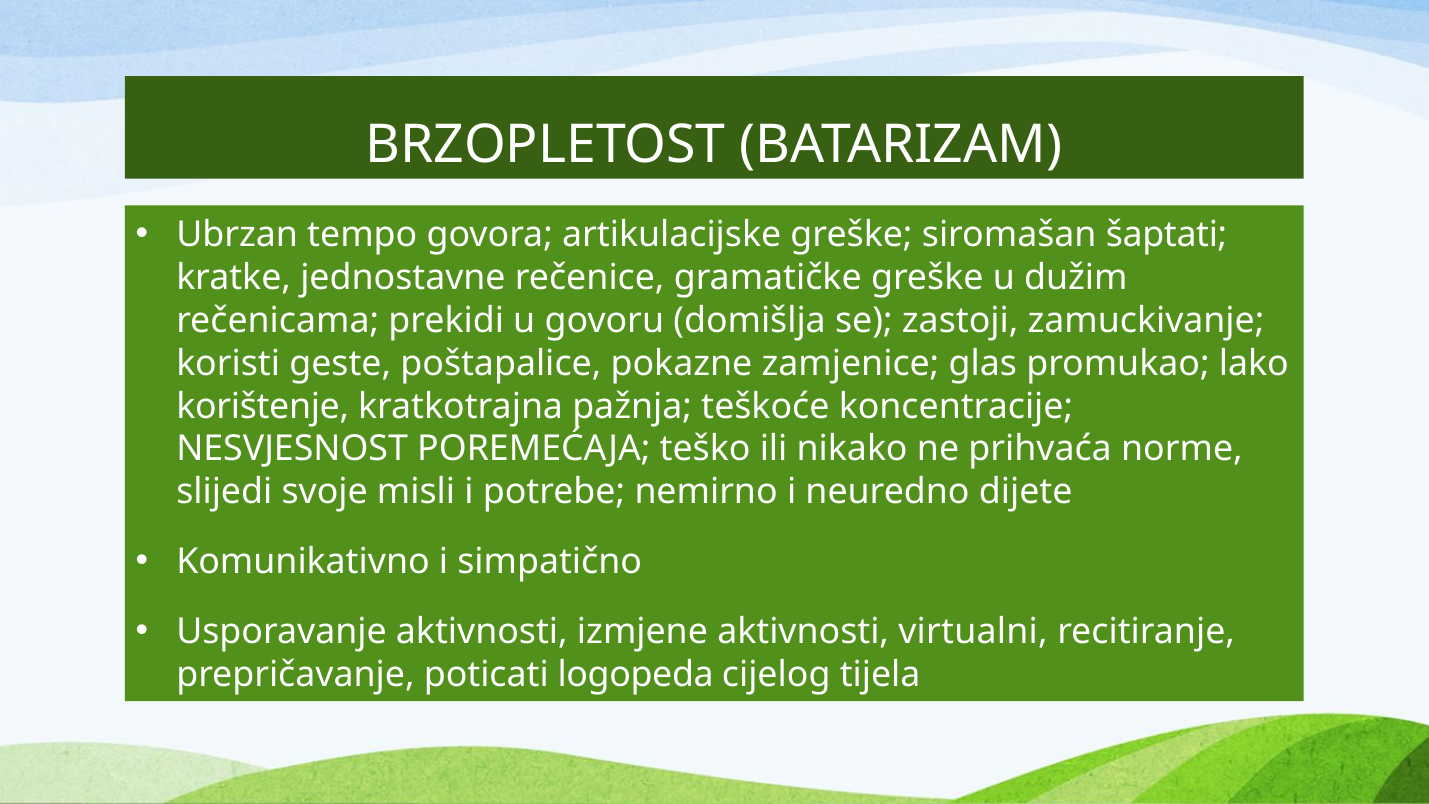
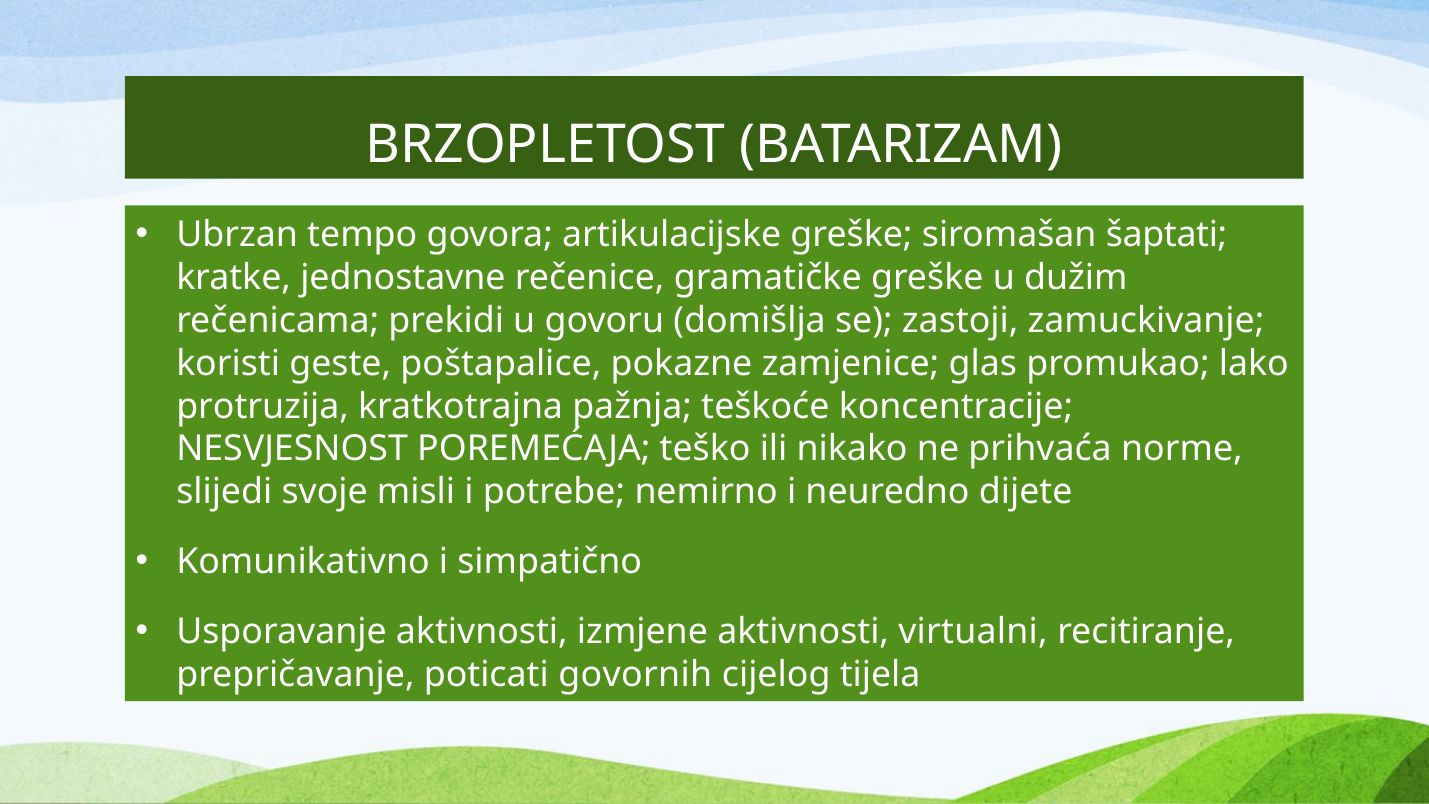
korištenje: korištenje -> protruzija
logopeda: logopeda -> govornih
